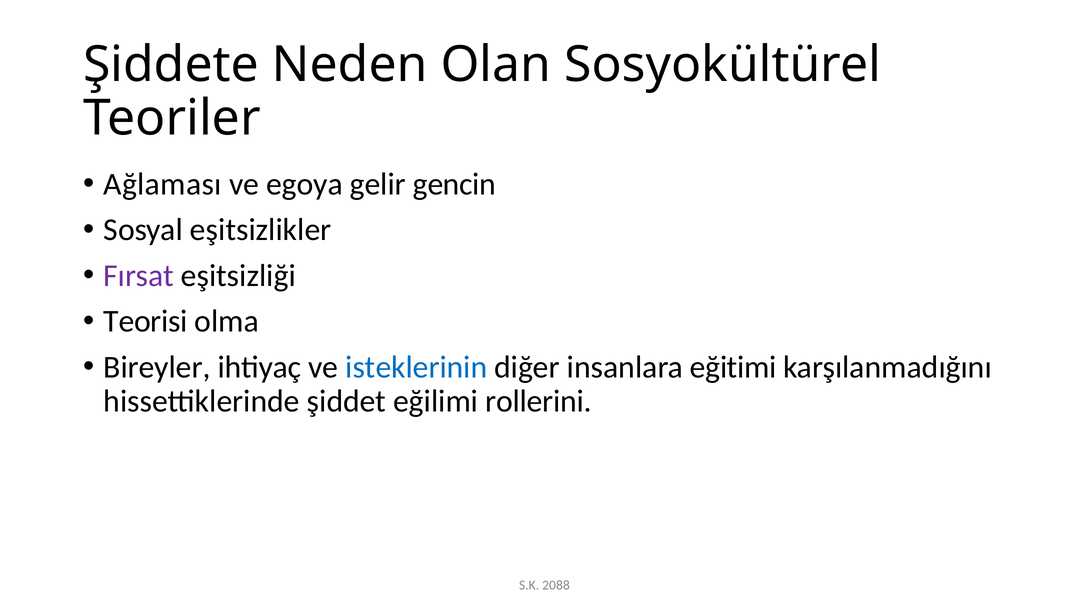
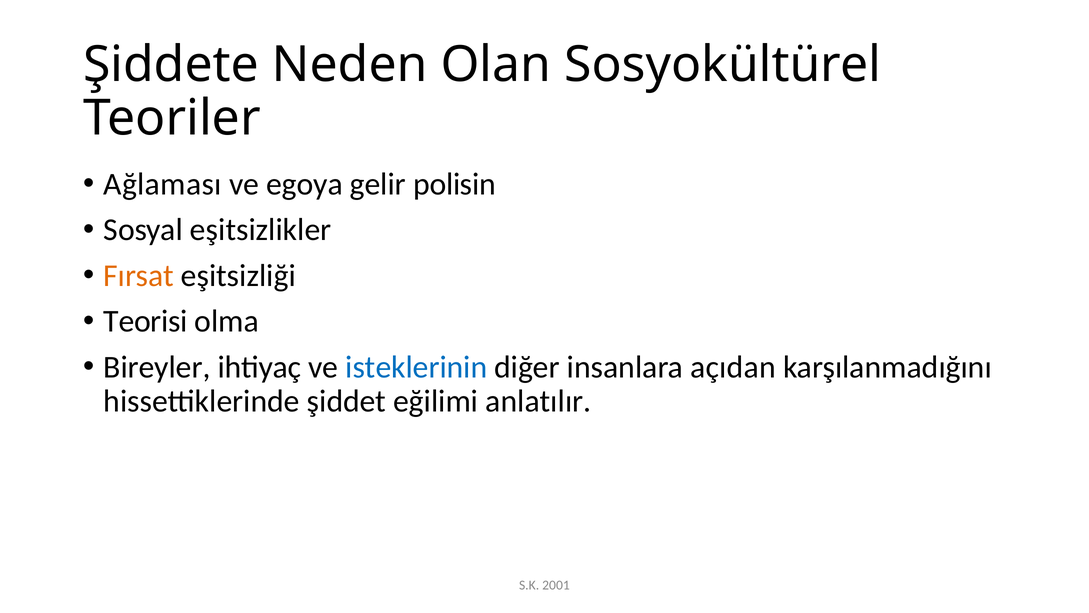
gencin: gencin -> polisin
Fırsat colour: purple -> orange
eğitimi: eğitimi -> açıdan
rollerini: rollerini -> anlatılır
2088: 2088 -> 2001
